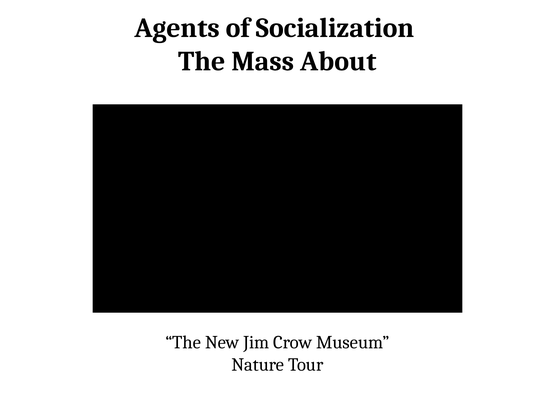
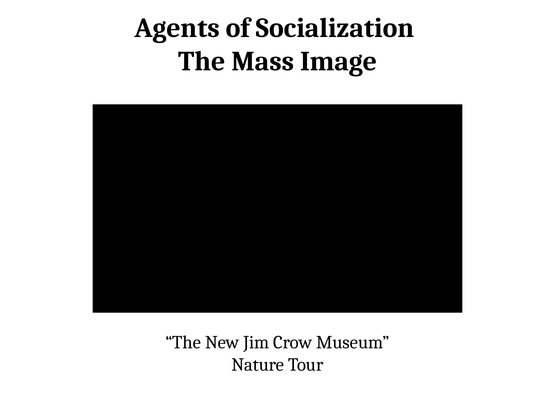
About: About -> Image
